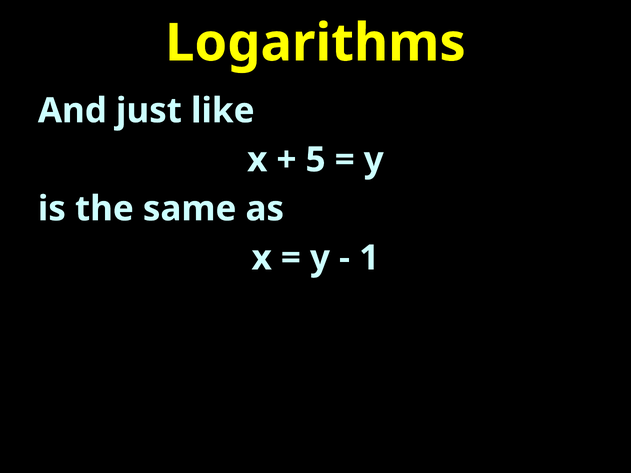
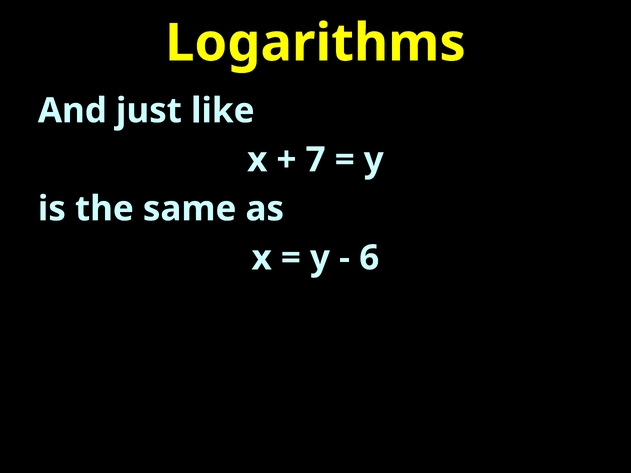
5: 5 -> 7
1: 1 -> 6
